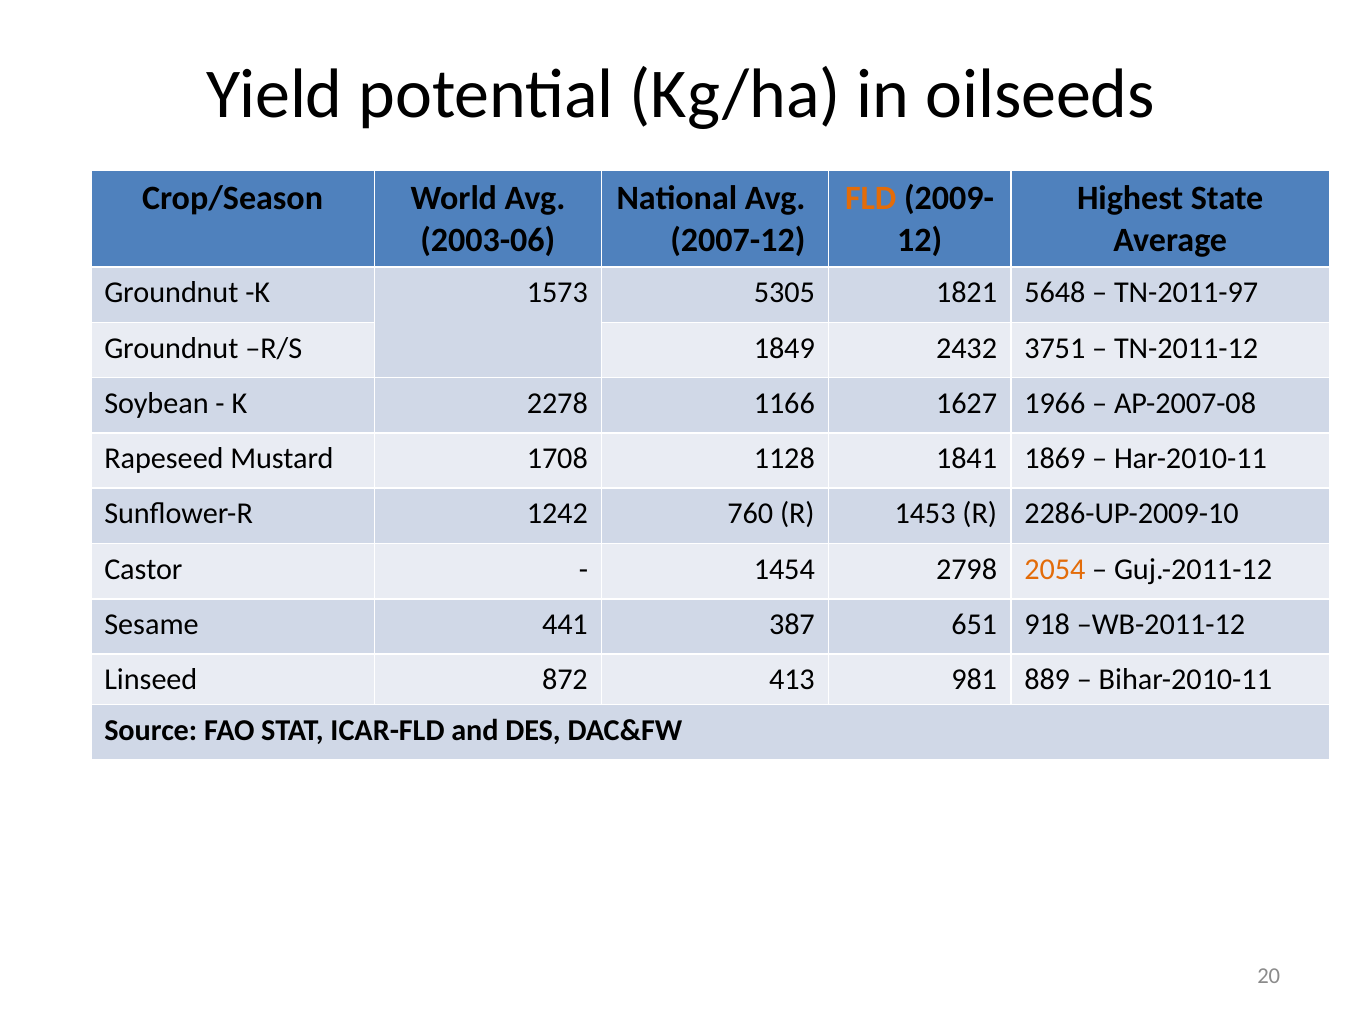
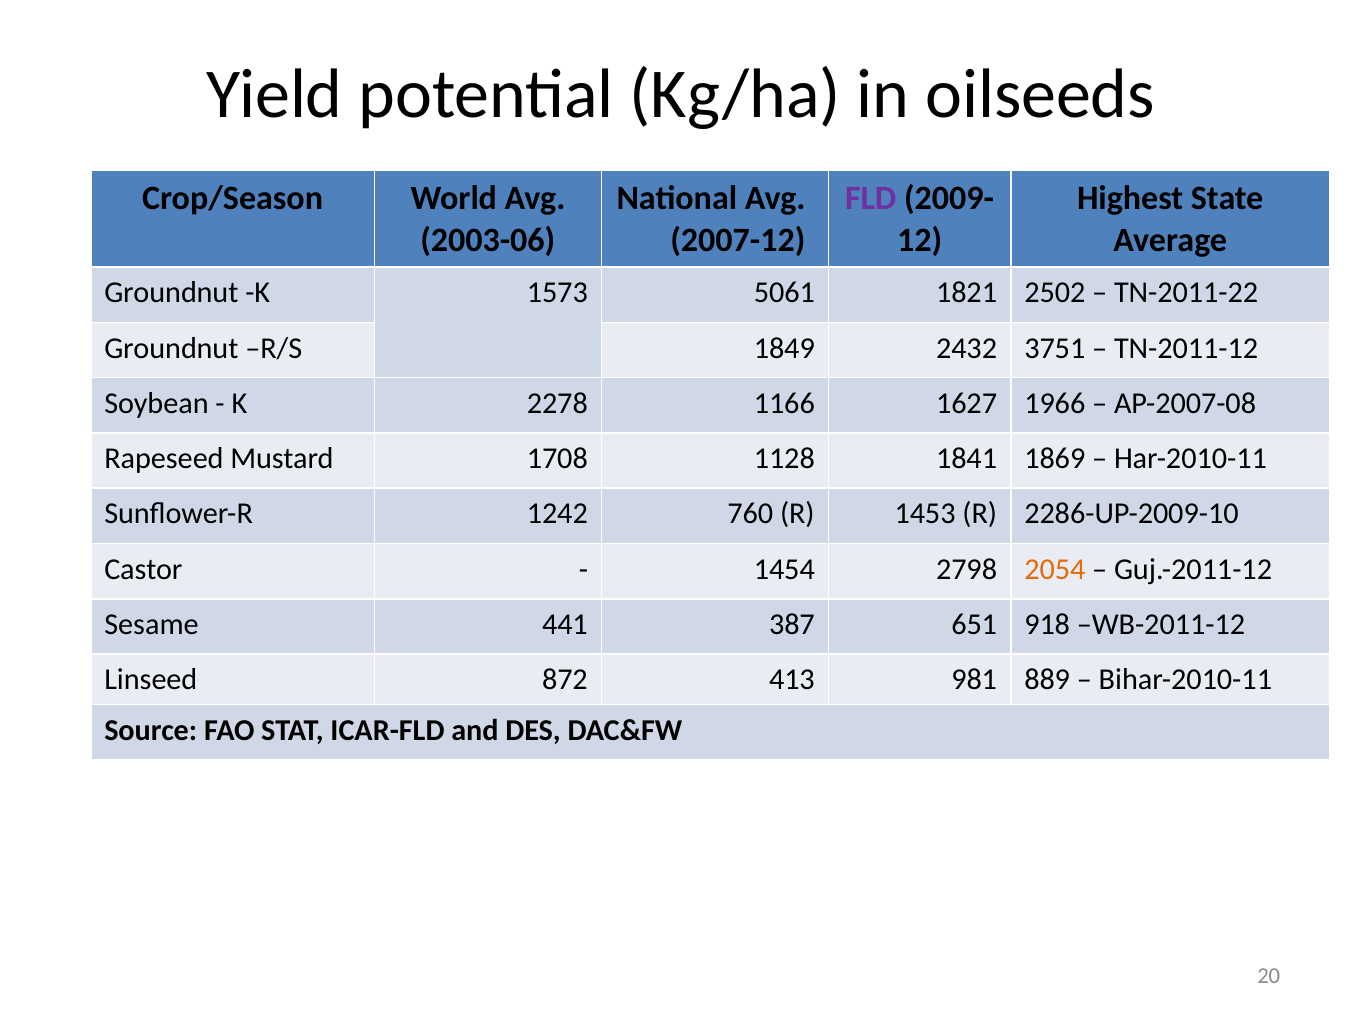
FLD colour: orange -> purple
5305: 5305 -> 5061
5648: 5648 -> 2502
TN-2011-97: TN-2011-97 -> TN-2011-22
